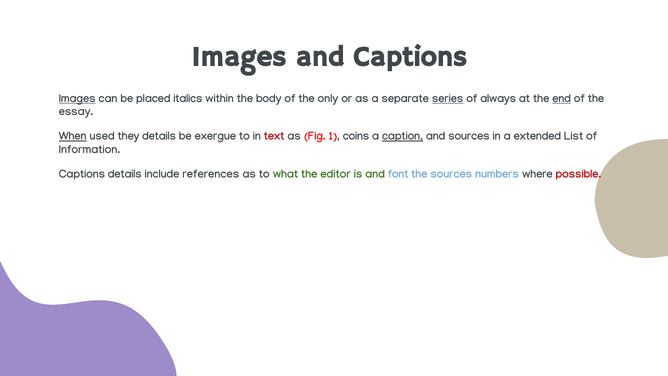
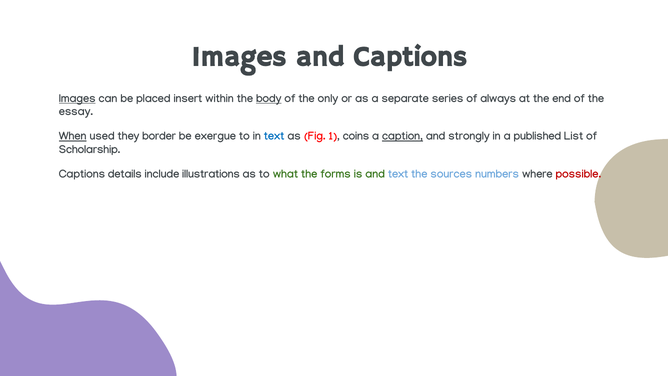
italics: italics -> insert
body underline: none -> present
series underline: present -> none
end underline: present -> none
they details: details -> border
text at (274, 136) colour: red -> blue
and sources: sources -> strongly
extended: extended -> published
Information: Information -> Scholarship
references: references -> illustrations
editor: editor -> forms
and font: font -> text
